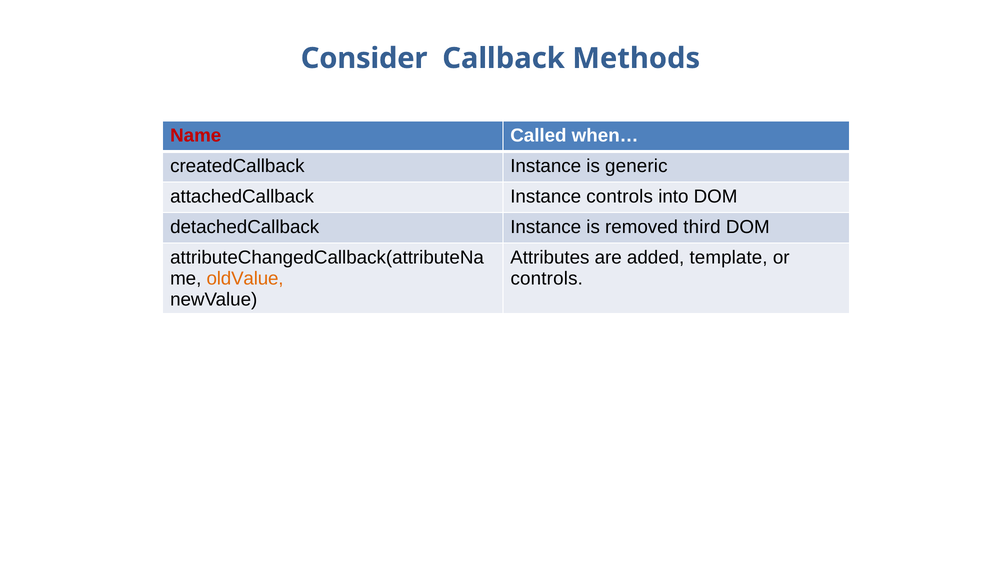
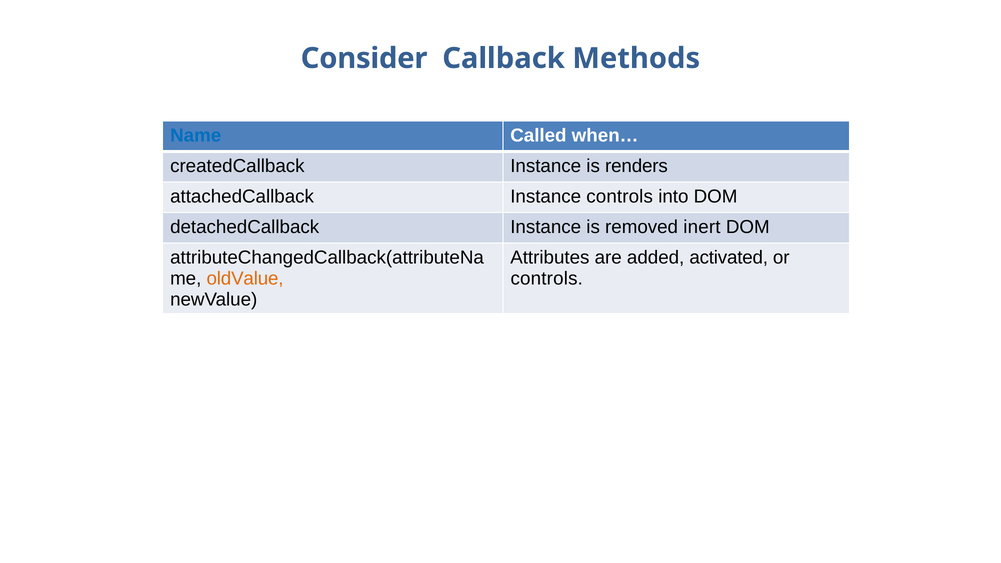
Name colour: red -> blue
generic: generic -> renders
third: third -> inert
template: template -> activated
